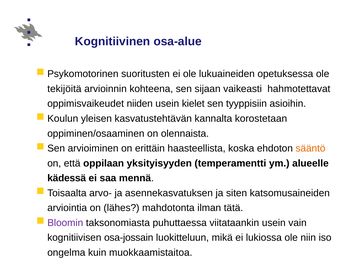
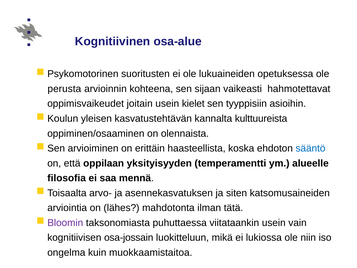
tekijöitä: tekijöitä -> perusta
niiden: niiden -> joitain
korostetaan: korostetaan -> kulttuureista
sääntö colour: orange -> blue
kädessä: kädessä -> filosofia
